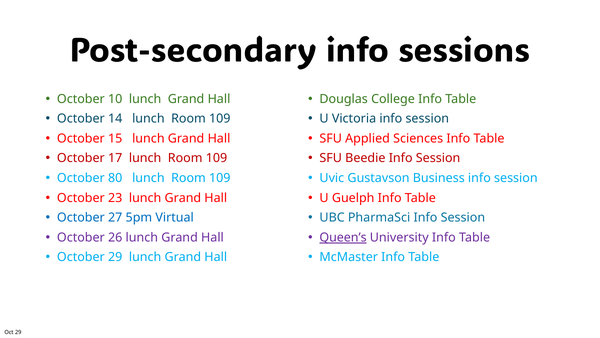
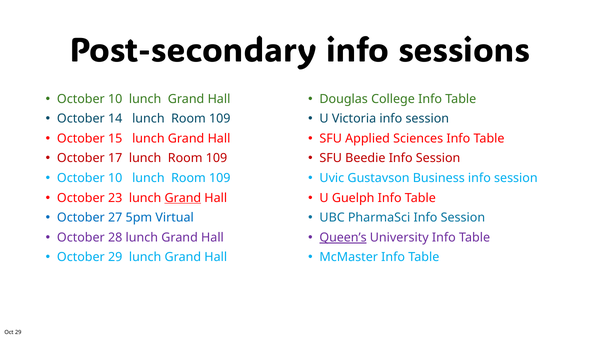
80 at (115, 178): 80 -> 10
Grand at (183, 198) underline: none -> present
26: 26 -> 28
